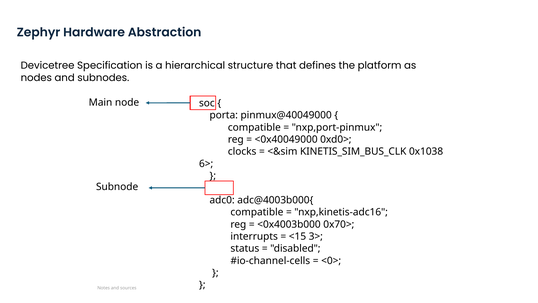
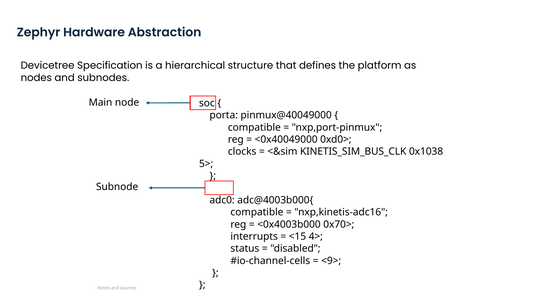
6>: 6> -> 5>
3>: 3> -> 4>
<0>: <0> -> <9>
